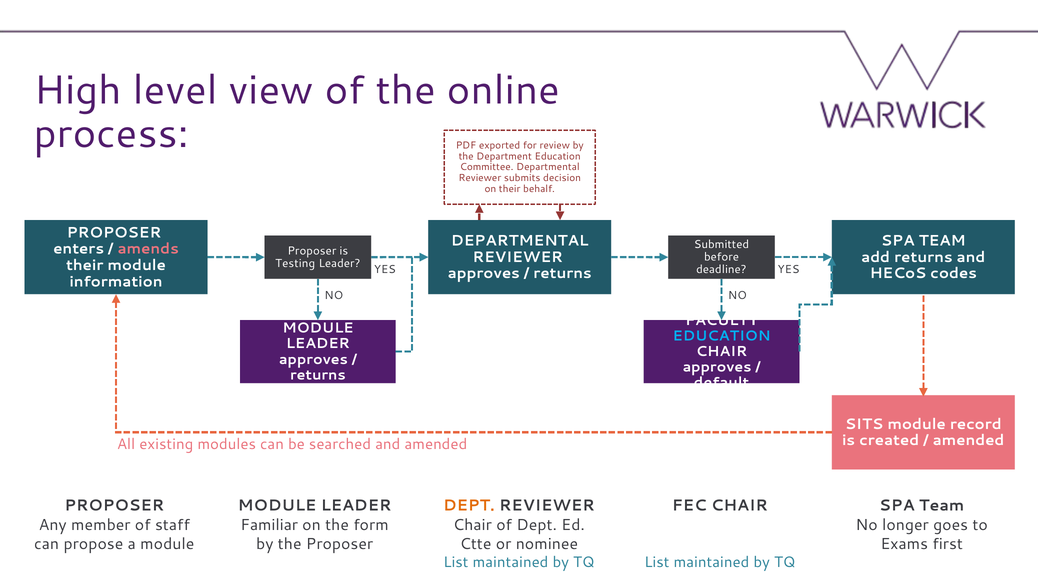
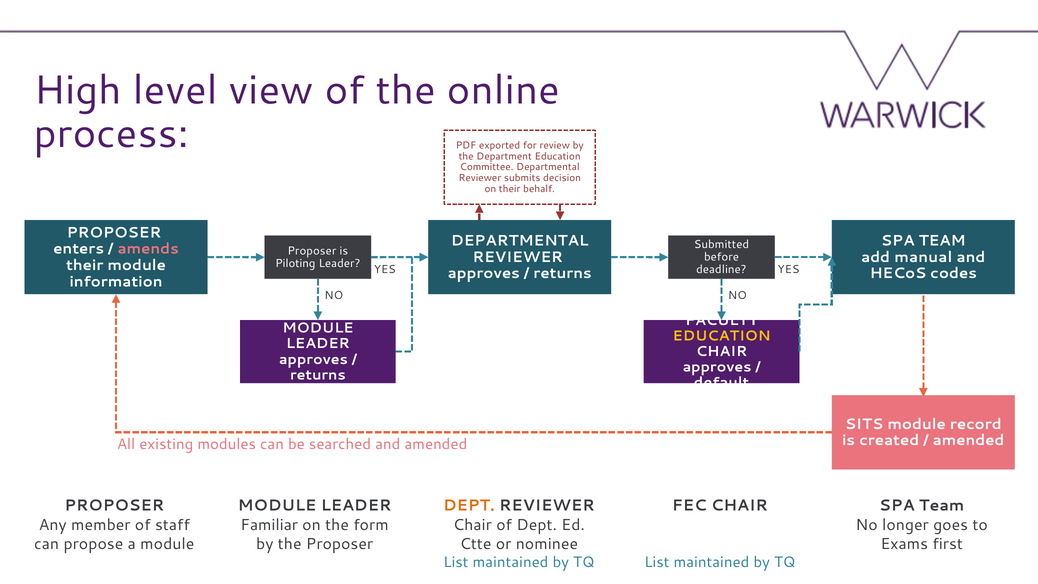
add returns: returns -> manual
Testing: Testing -> Piloting
EDUCATION at (722, 336) colour: light blue -> yellow
